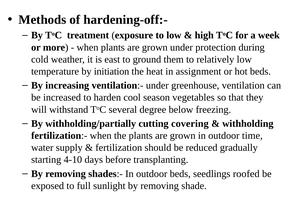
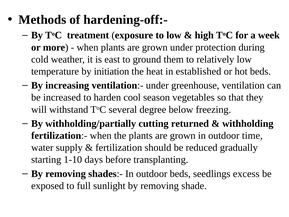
assignment: assignment -> established
covering: covering -> returned
4-10: 4-10 -> 1-10
roofed: roofed -> excess
